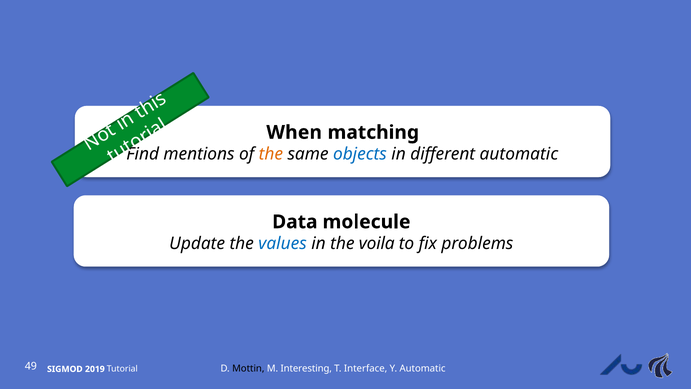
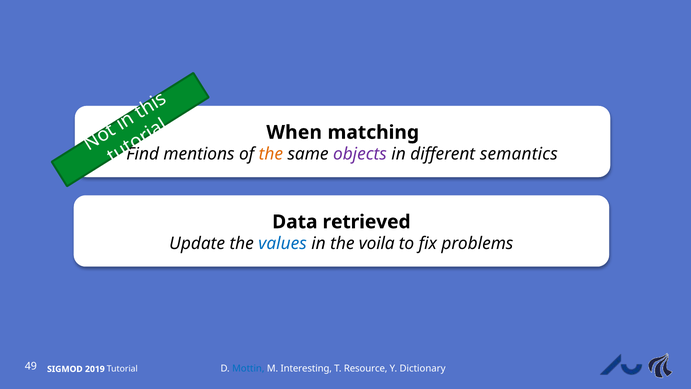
objects colour: blue -> purple
different automatic: automatic -> semantics
molecule: molecule -> retrieved
Mottin colour: black -> blue
Interface: Interface -> Resource
Y Automatic: Automatic -> Dictionary
